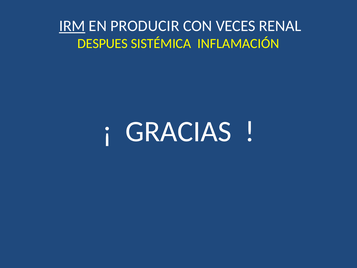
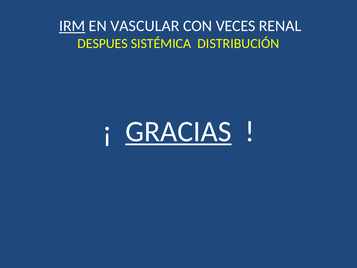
PRODUCIR: PRODUCIR -> VASCULAR
INFLAMACIÓN: INFLAMACIÓN -> DISTRIBUCIÓN
GRACIAS underline: none -> present
